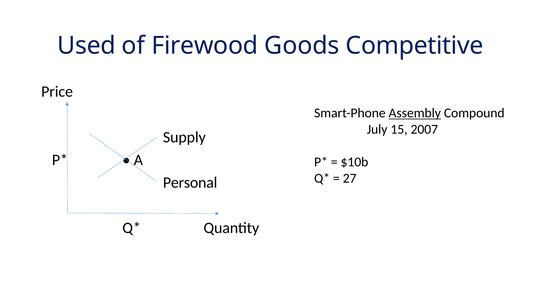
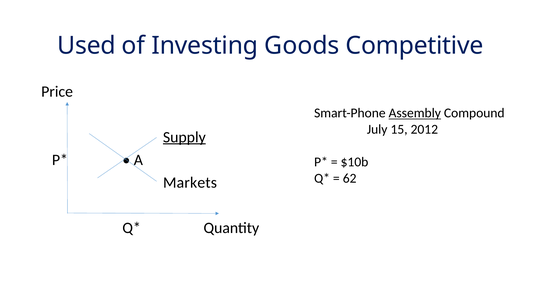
Firewood: Firewood -> Investing
2007: 2007 -> 2012
Supply underline: none -> present
27: 27 -> 62
Personal: Personal -> Markets
